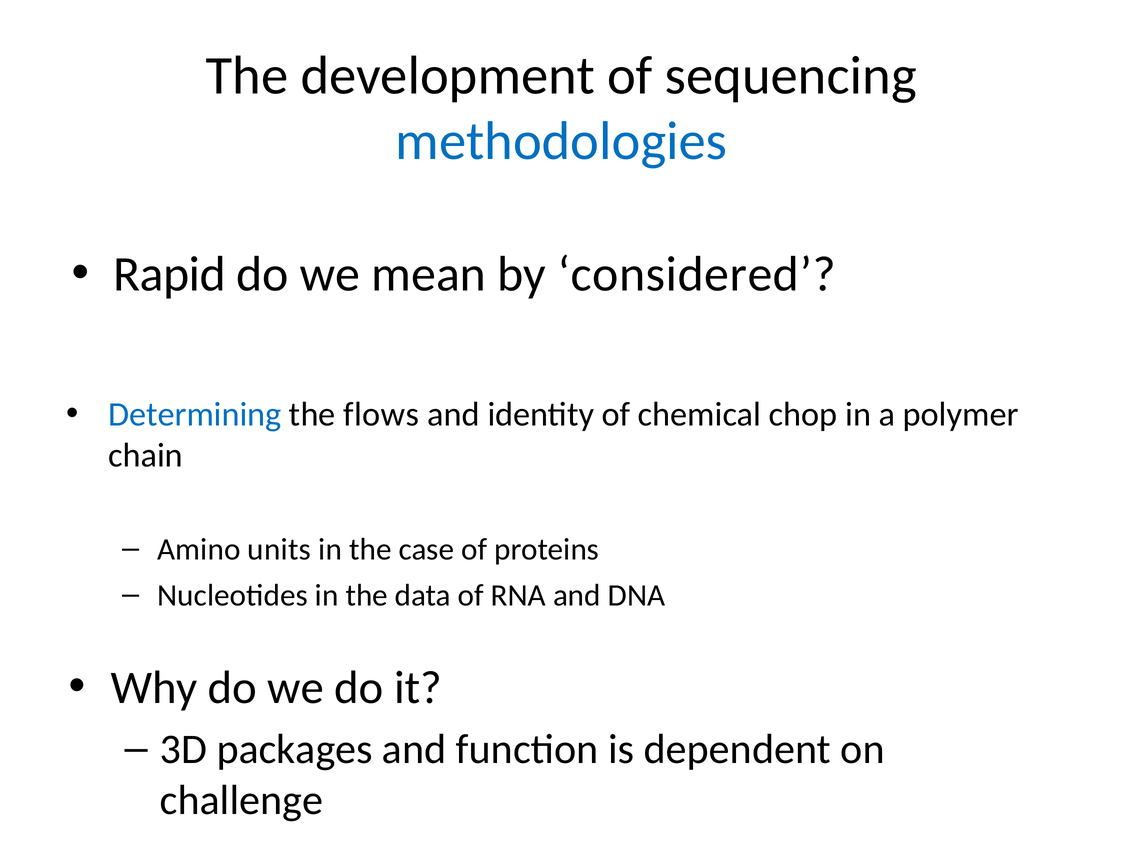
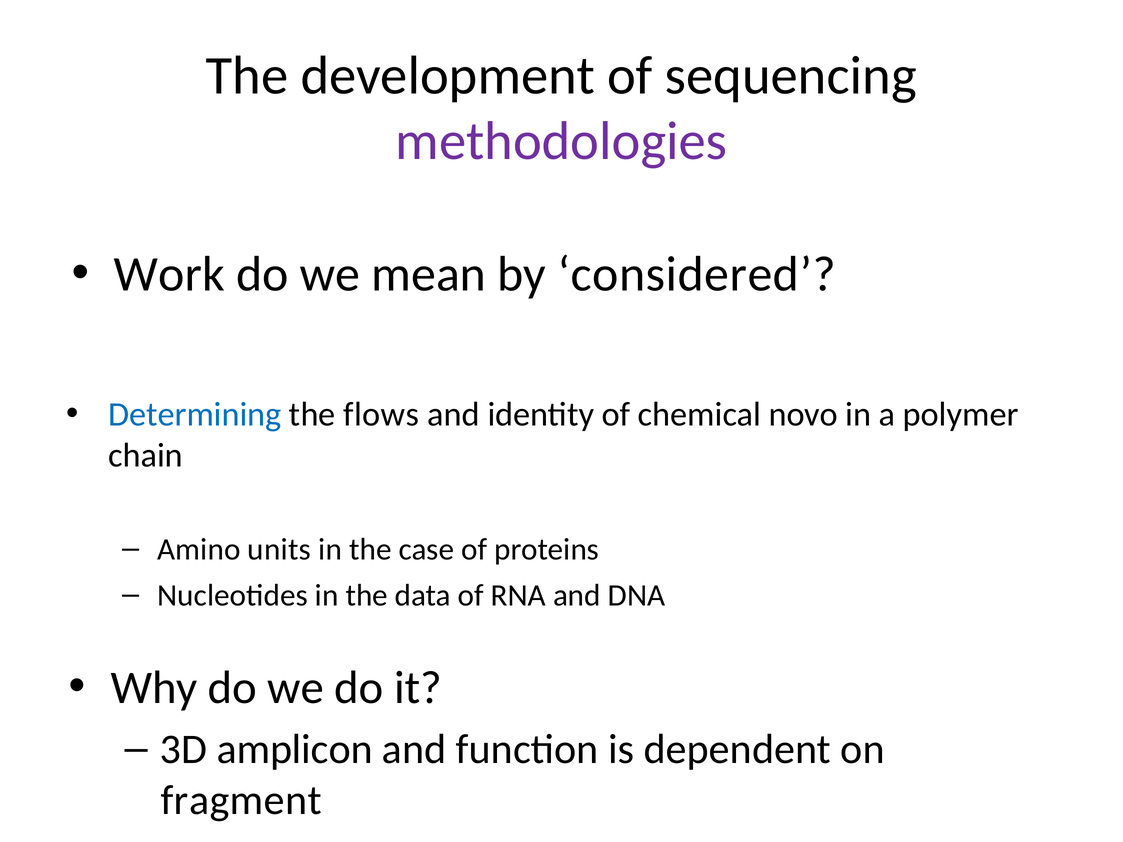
methodologies colour: blue -> purple
Rapid: Rapid -> Work
chop: chop -> novo
packages: packages -> amplicon
challenge: challenge -> fragment
